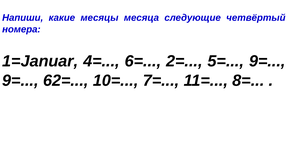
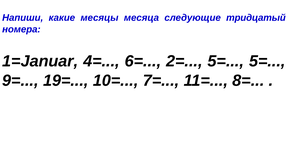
четвёртый: четвёртый -> тридцатый
5= 9=: 9= -> 5=
62=: 62= -> 19=
